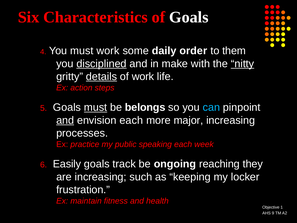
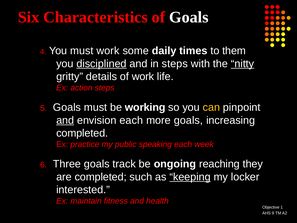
order: order -> times
in make: make -> steps
details underline: present -> none
must at (96, 107) underline: present -> none
belongs: belongs -> working
can colour: light blue -> yellow
more major: major -> goals
processes at (82, 133): processes -> completed
Easily: Easily -> Three
are increasing: increasing -> completed
keeping underline: none -> present
frustration: frustration -> interested
